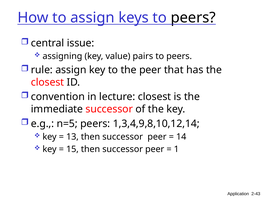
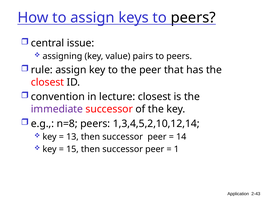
immediate colour: black -> purple
n=5: n=5 -> n=8
1,3,4,9,8,10,12,14: 1,3,4,9,8,10,12,14 -> 1,3,4,5,2,10,12,14
